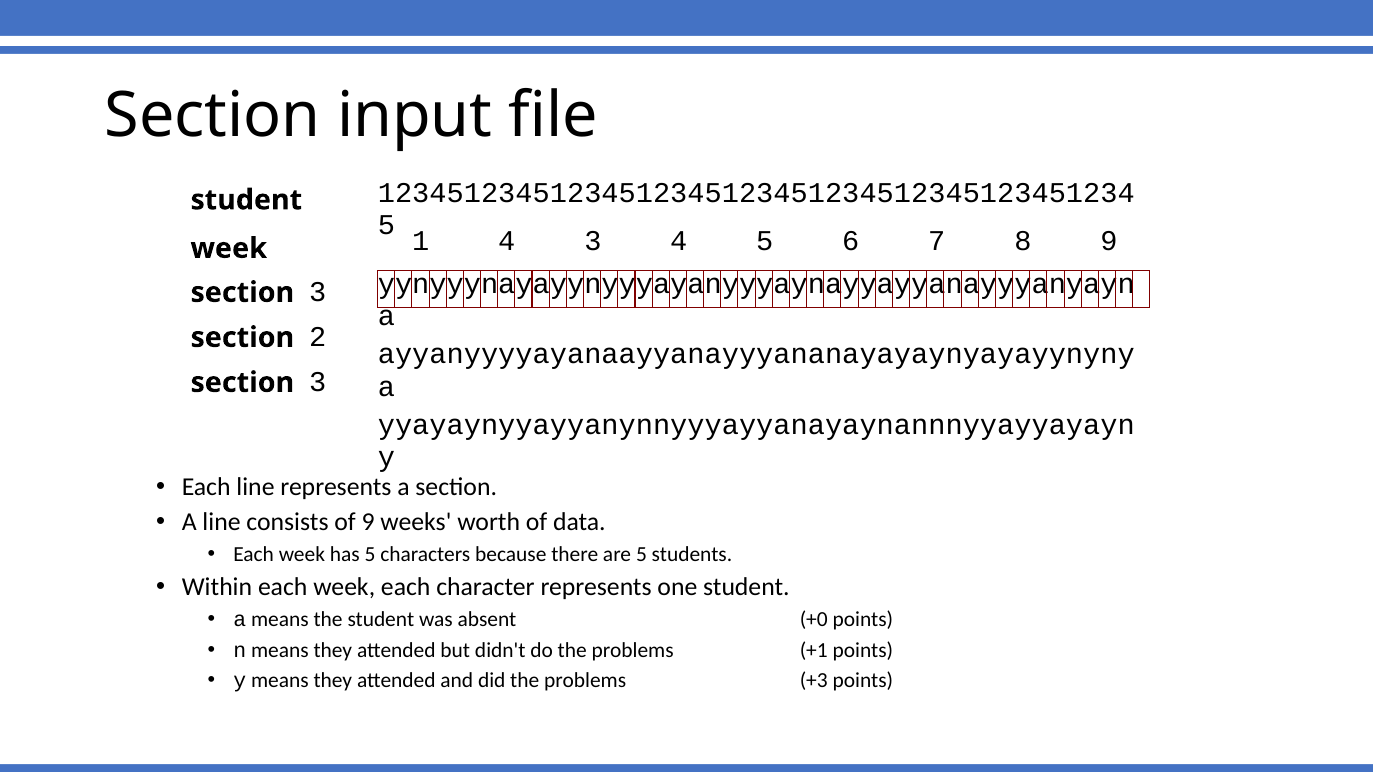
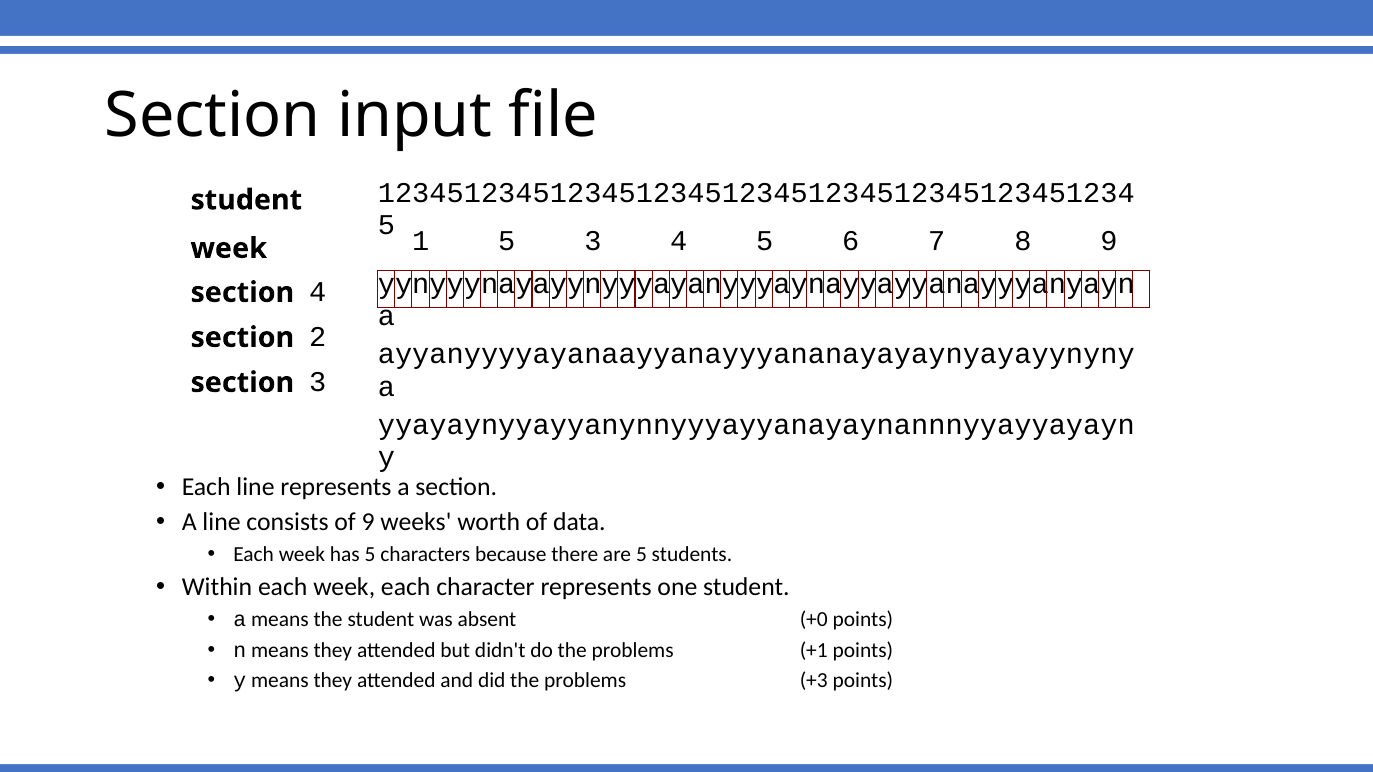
1 4: 4 -> 5
3 at (318, 293): 3 -> 4
